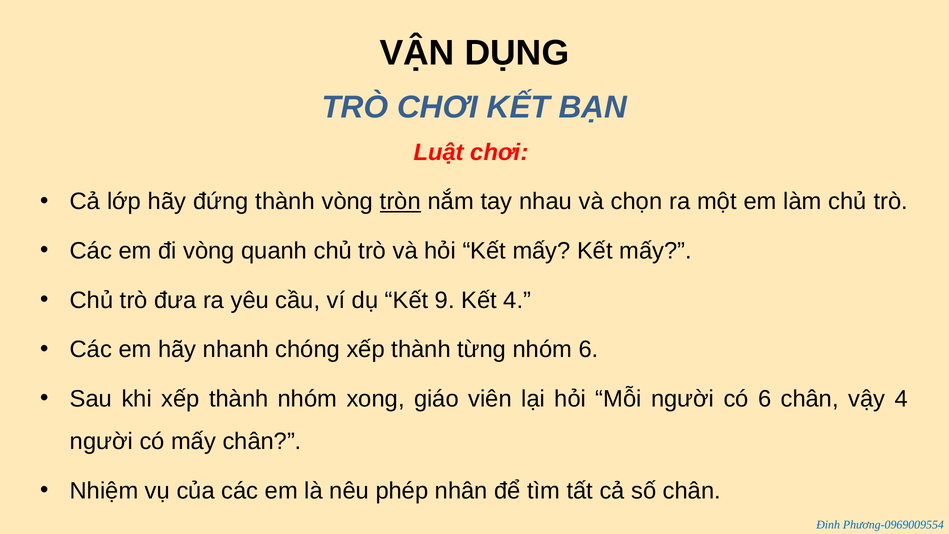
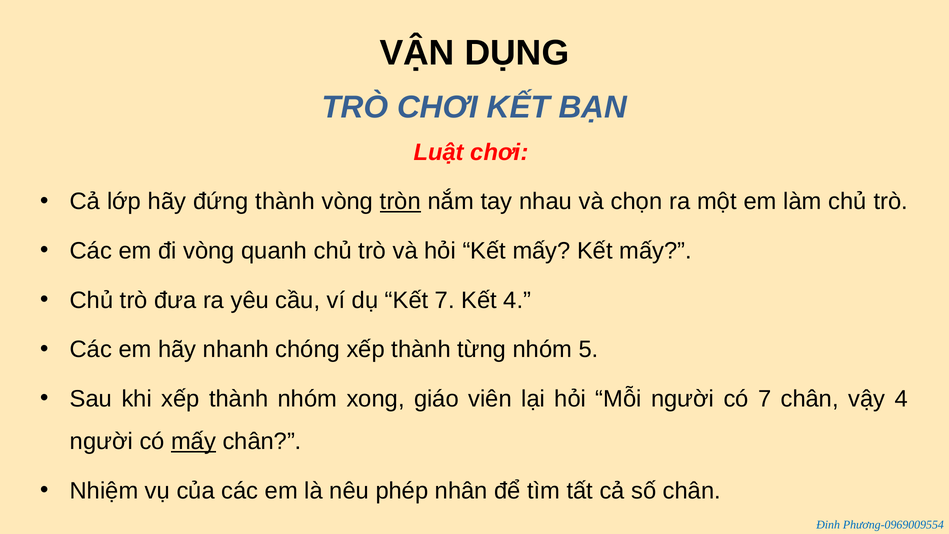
Kết 9: 9 -> 7
nhóm 6: 6 -> 5
có 6: 6 -> 7
mấy at (194, 441) underline: none -> present
